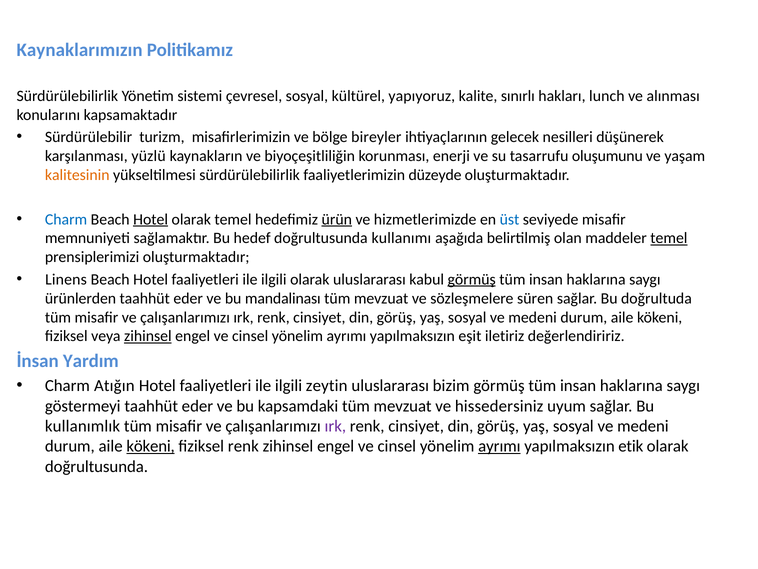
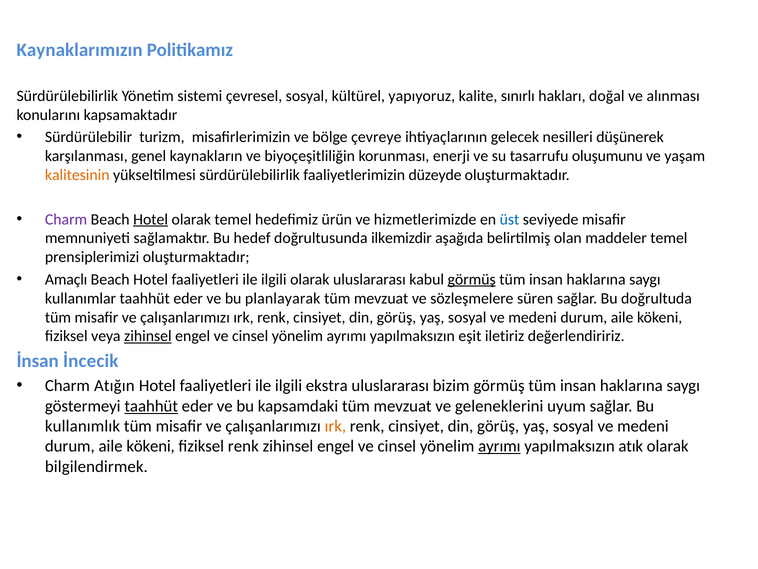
lunch: lunch -> doğal
bireyler: bireyler -> çevreye
yüzlü: yüzlü -> genel
Charm at (66, 219) colour: blue -> purple
ürün underline: present -> none
kullanımı: kullanımı -> ilkemizdir
temel at (669, 238) underline: present -> none
Linens: Linens -> Amaçlı
ürünlerden: ürünlerden -> kullanımlar
mandalinası: mandalinası -> planlayarak
Yardım: Yardım -> İncecik
zeytin: zeytin -> ekstra
taahhüt at (151, 406) underline: none -> present
hissedersiniz: hissedersiniz -> geleneklerini
ırk at (335, 426) colour: purple -> orange
kökeni at (151, 446) underline: present -> none
etik: etik -> atık
doğrultusunda at (96, 466): doğrultusunda -> bilgilendirmek
